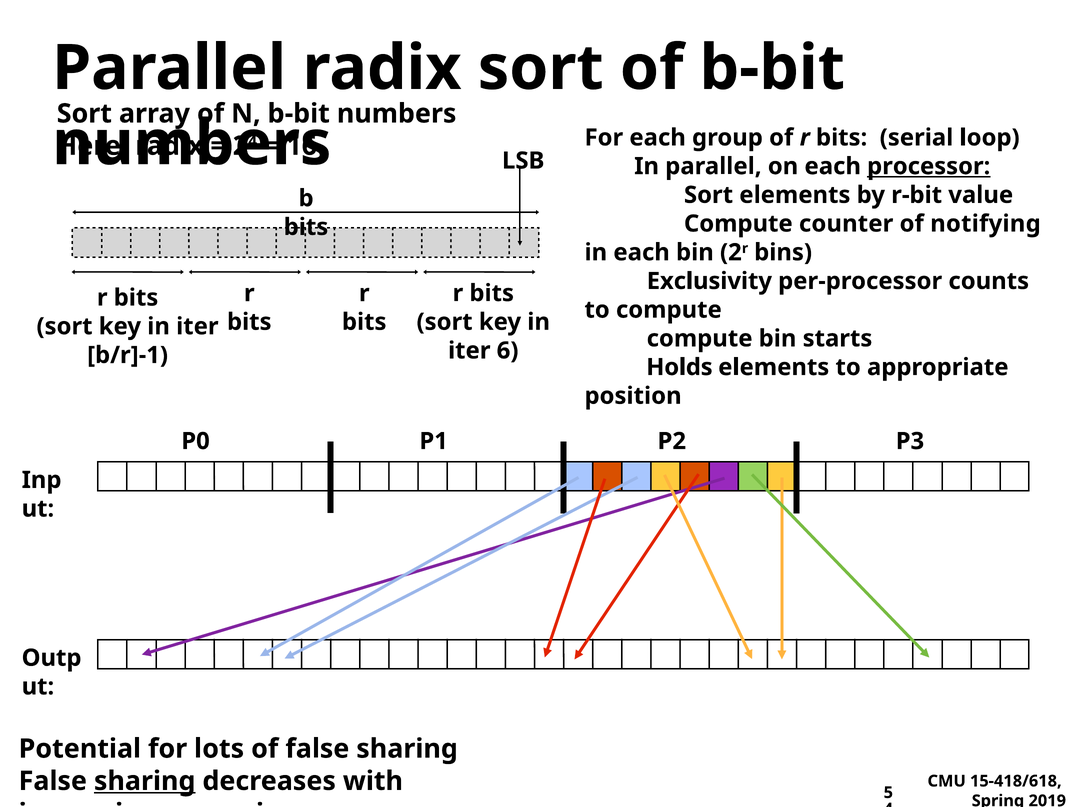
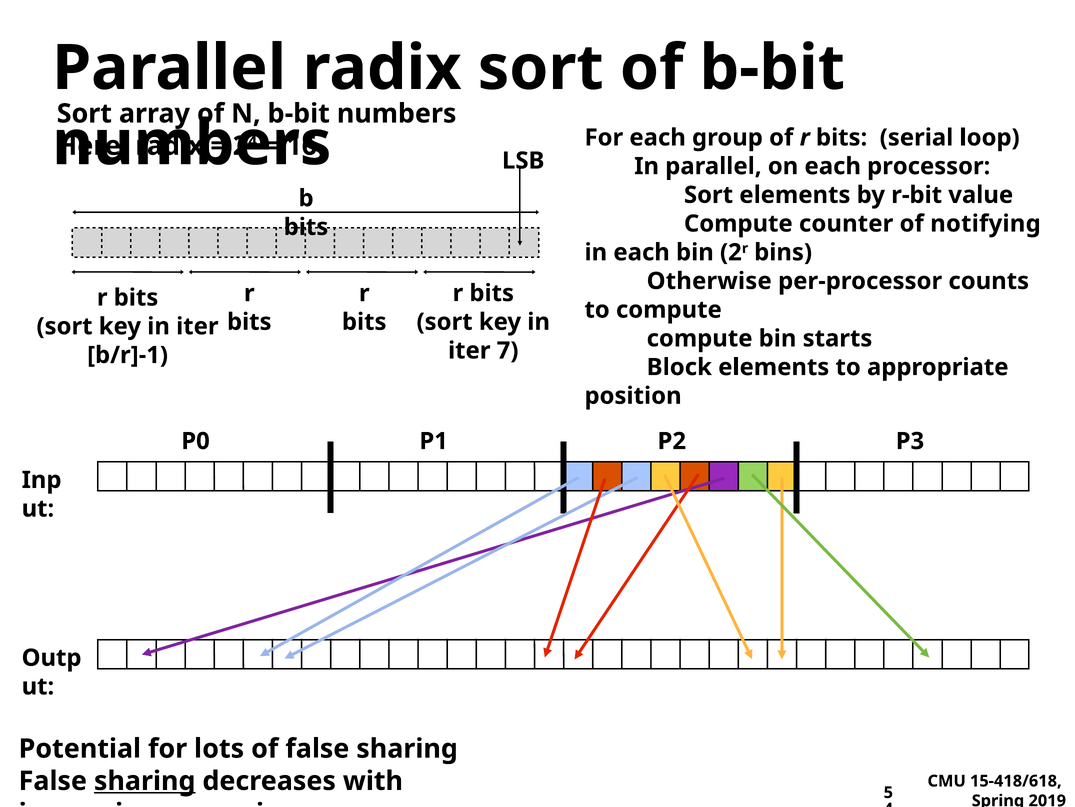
processor underline: present -> none
Exclusivity: Exclusivity -> Otherwise
6: 6 -> 7
Holds: Holds -> Block
